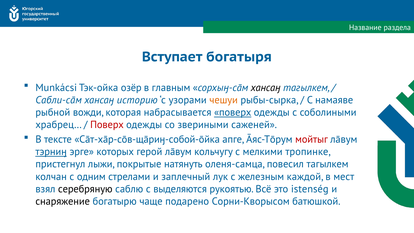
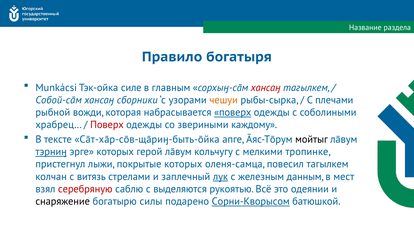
Вступает: Вступает -> Правило
озёр: озёр -> силе
хансаӈ at (266, 88) colour: black -> red
Сабли-сāм: Сабли-сāм -> Собой-сāм
историю: историю -> сборники
намаяве: намаяве -> плечами
саженей: саженей -> каждому
Сāт-хāр-сōв-щāриӈ-собой-ōйка: Сāт-хāр-сōв-щāриӈ-собой-ōйка -> Сāт-хāр-сōв-щāриӈ-быть-ōйка
мойтыг colour: red -> black
покрытые натянуть: натянуть -> которых
одним: одним -> витязь
лук underline: none -> present
каждой: каждой -> данным
серебряную colour: black -> red
istenség: istenség -> одеянии
чаще: чаще -> силы
Сорни-Кворысом underline: none -> present
